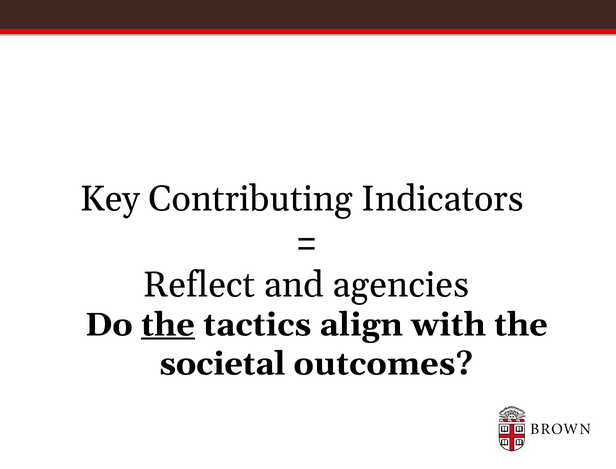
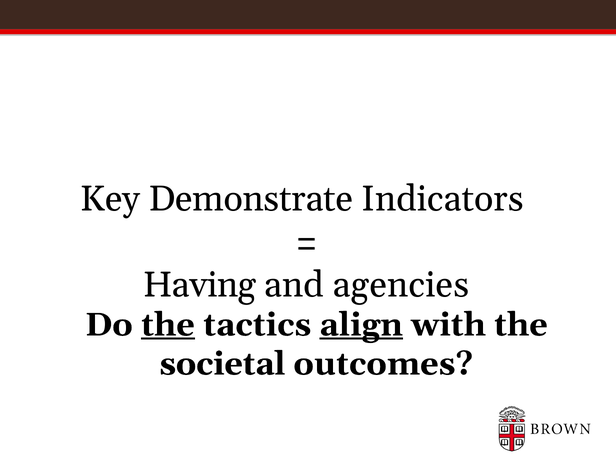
Contributing: Contributing -> Demonstrate
Reflect: Reflect -> Having
align underline: none -> present
